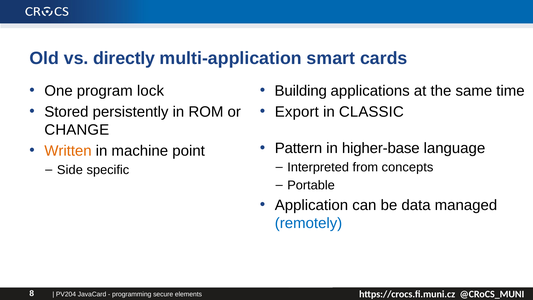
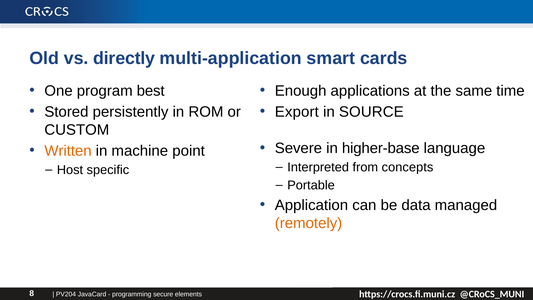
lock: lock -> best
Building: Building -> Enough
CLASSIC: CLASSIC -> SOURCE
CHANGE: CHANGE -> CUSTOM
Pattern: Pattern -> Severe
Side: Side -> Host
remotely colour: blue -> orange
